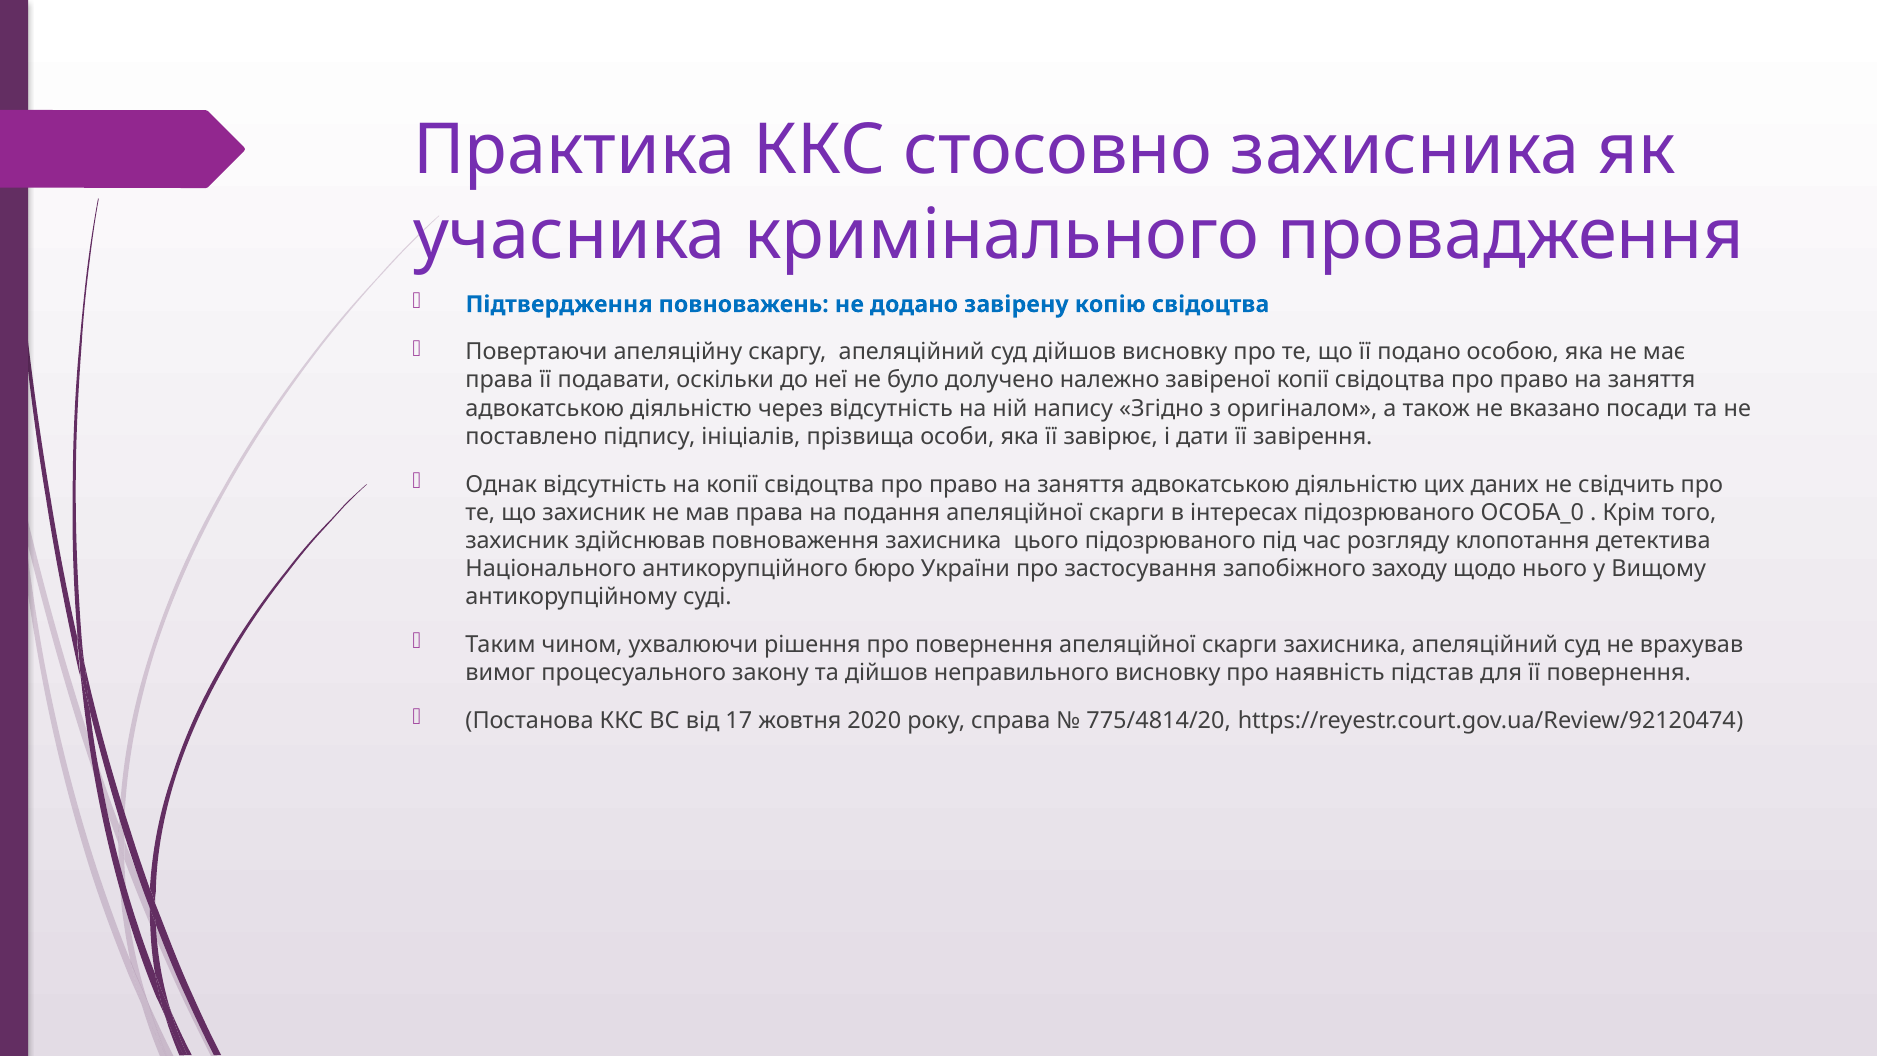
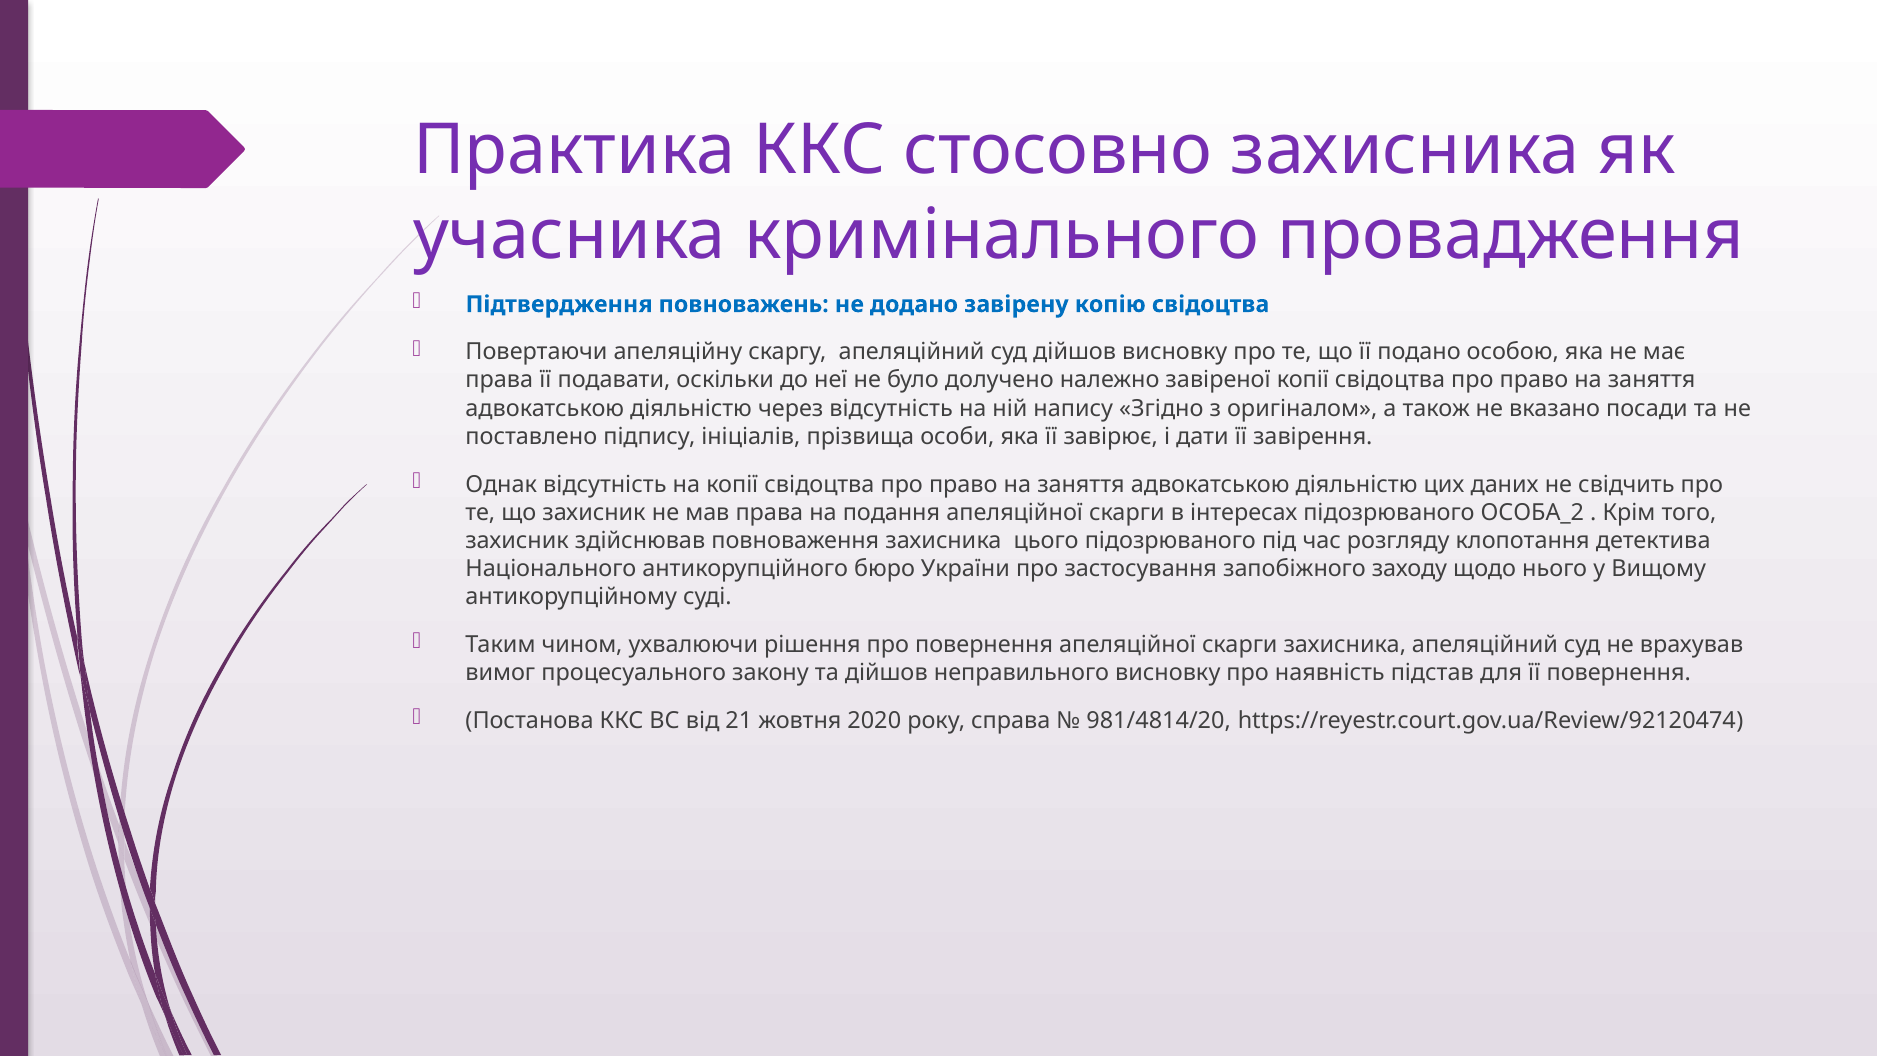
ОСОБА_0: ОСОБА_0 -> ОСОБА_2
17: 17 -> 21
775/4814/20: 775/4814/20 -> 981/4814/20
